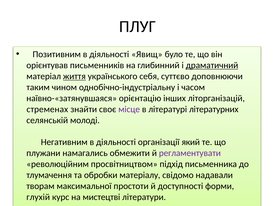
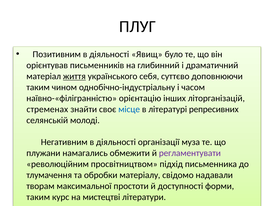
драматичний underline: present -> none
наївно-«затянувшаяся: наївно-«затянувшаяся -> наївно-«філігранністю
місце colour: purple -> blue
літературних: літературних -> репресивних
який: який -> муза
глухій at (38, 197): глухій -> таким
